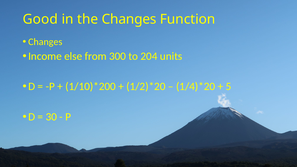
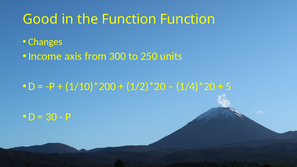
the Changes: Changes -> Function
else: else -> axis
204: 204 -> 250
